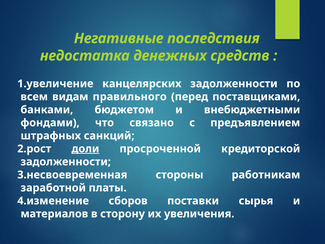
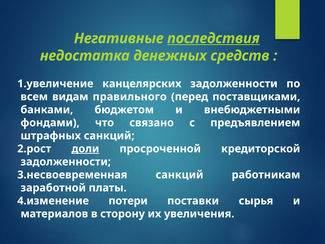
последствия underline: none -> present
стороны at (180, 175): стороны -> санкций
сборов: сборов -> потери
